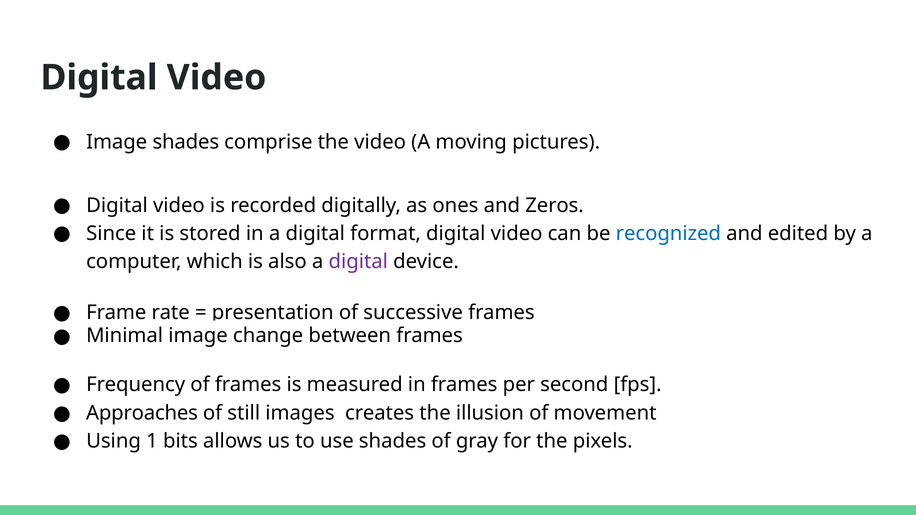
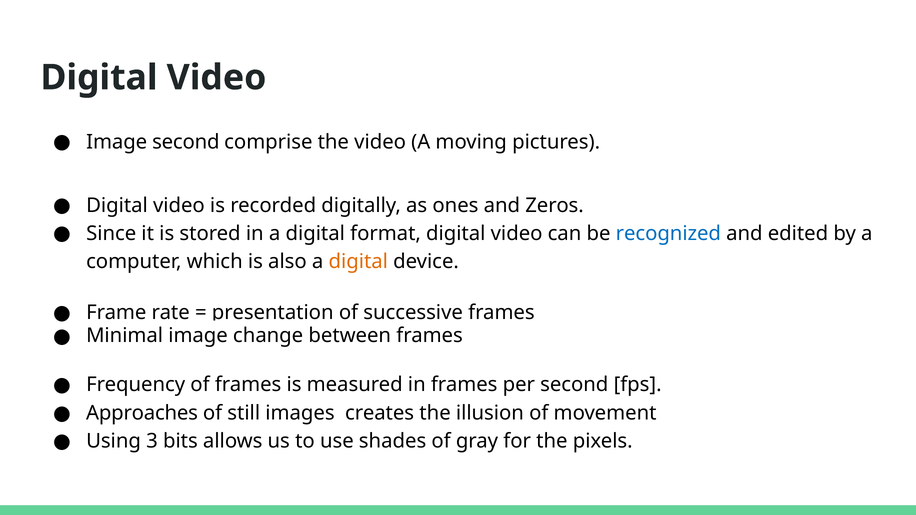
Image shades: shades -> second
digital at (358, 262) colour: purple -> orange
1: 1 -> 3
